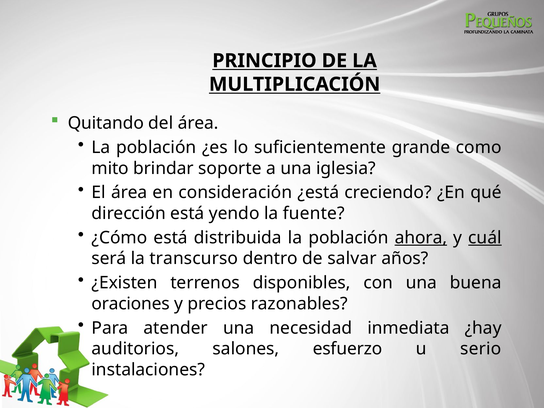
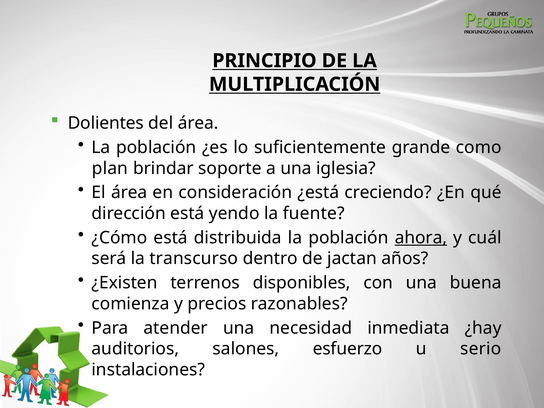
Quitando: Quitando -> Dolientes
mito: mito -> plan
cuál underline: present -> none
salvar: salvar -> jactan
oraciones: oraciones -> comienza
